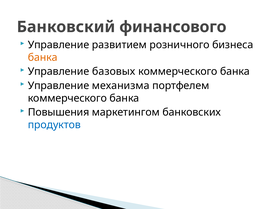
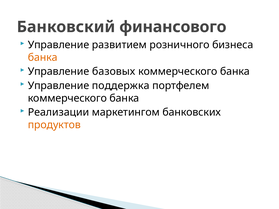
механизма: механизма -> поддержка
Повышения: Повышения -> Реализации
продуктов colour: blue -> orange
